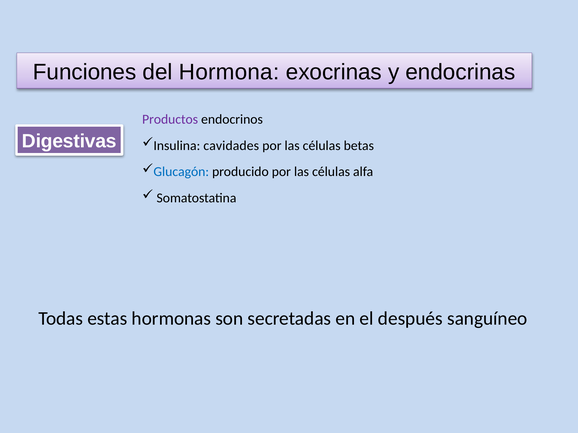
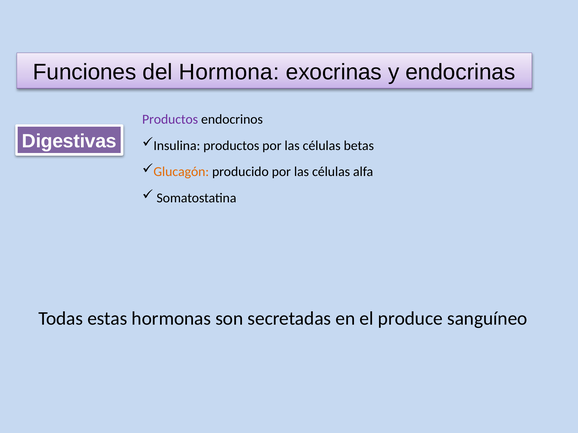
Insulina cavidades: cavidades -> productos
Glucagón colour: blue -> orange
después: después -> produce
